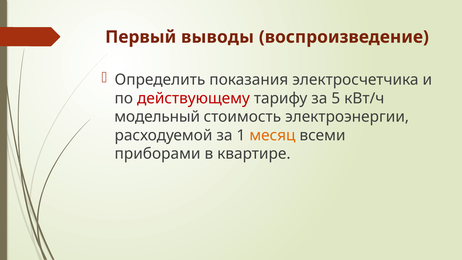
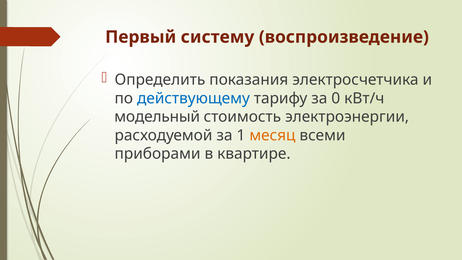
выводы: выводы -> систему
действующему colour: red -> blue
5: 5 -> 0
